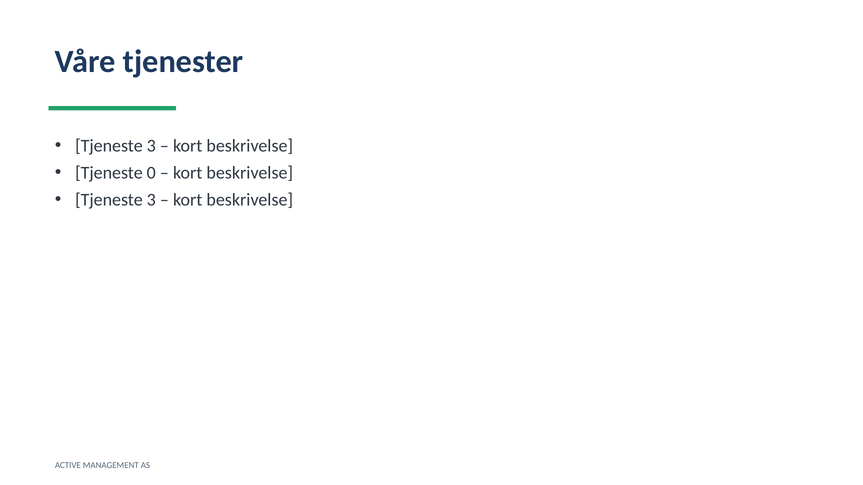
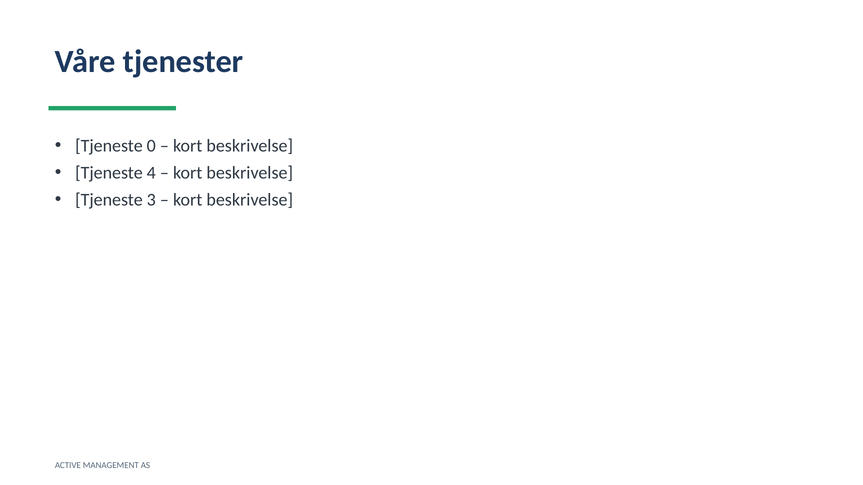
3 at (151, 146): 3 -> 0
0: 0 -> 4
